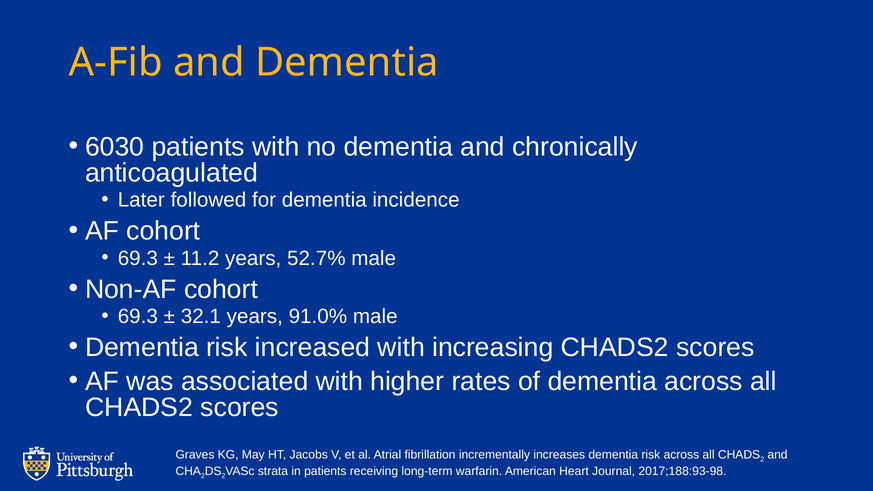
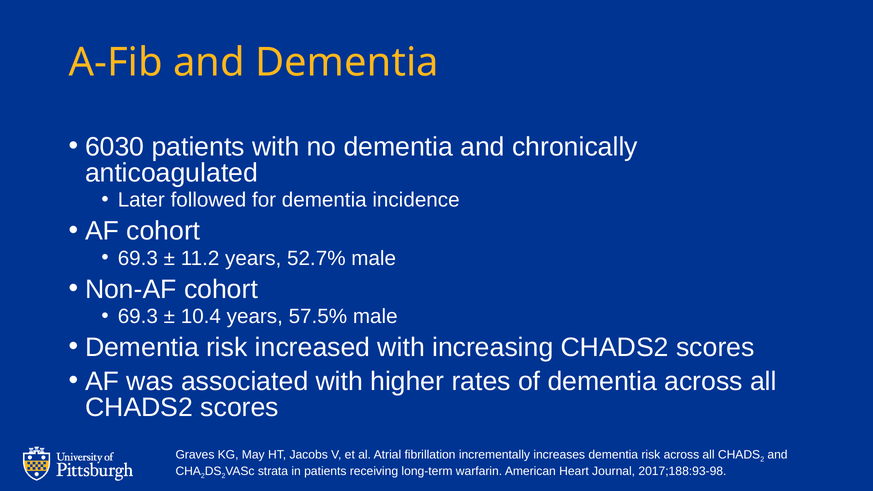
32.1: 32.1 -> 10.4
91.0%: 91.0% -> 57.5%
